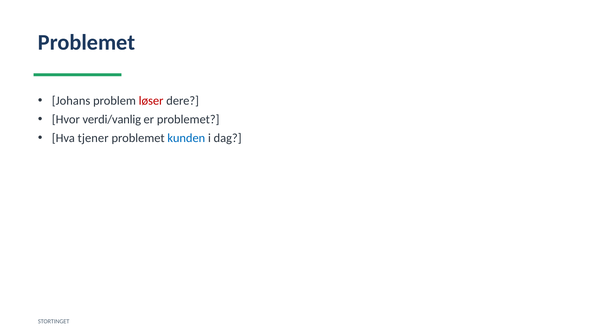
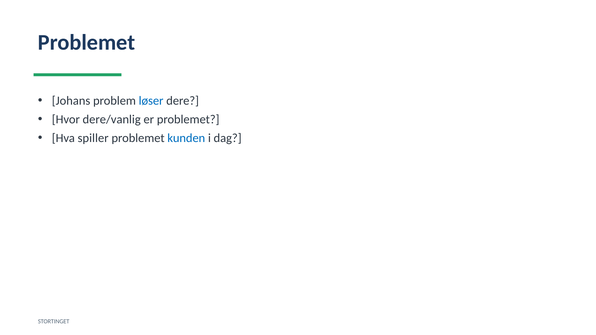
løser colour: red -> blue
verdi/vanlig: verdi/vanlig -> dere/vanlig
tjener: tjener -> spiller
